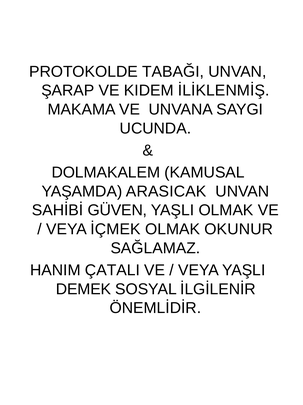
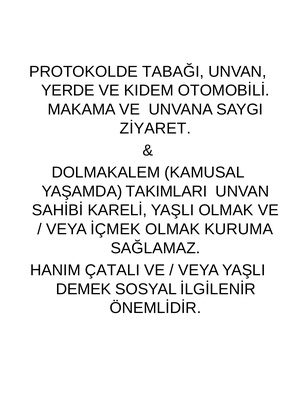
ŞARAP: ŞARAP -> YERDE
İLİKLENMİŞ: İLİKLENMİŞ -> OTOMOBİLİ
UCUNDA: UCUNDA -> ZİYARET
ARASICAK: ARASICAK -> TAKIMLARI
GÜVEN: GÜVEN -> KARELİ
OKUNUR: OKUNUR -> KURUMA
